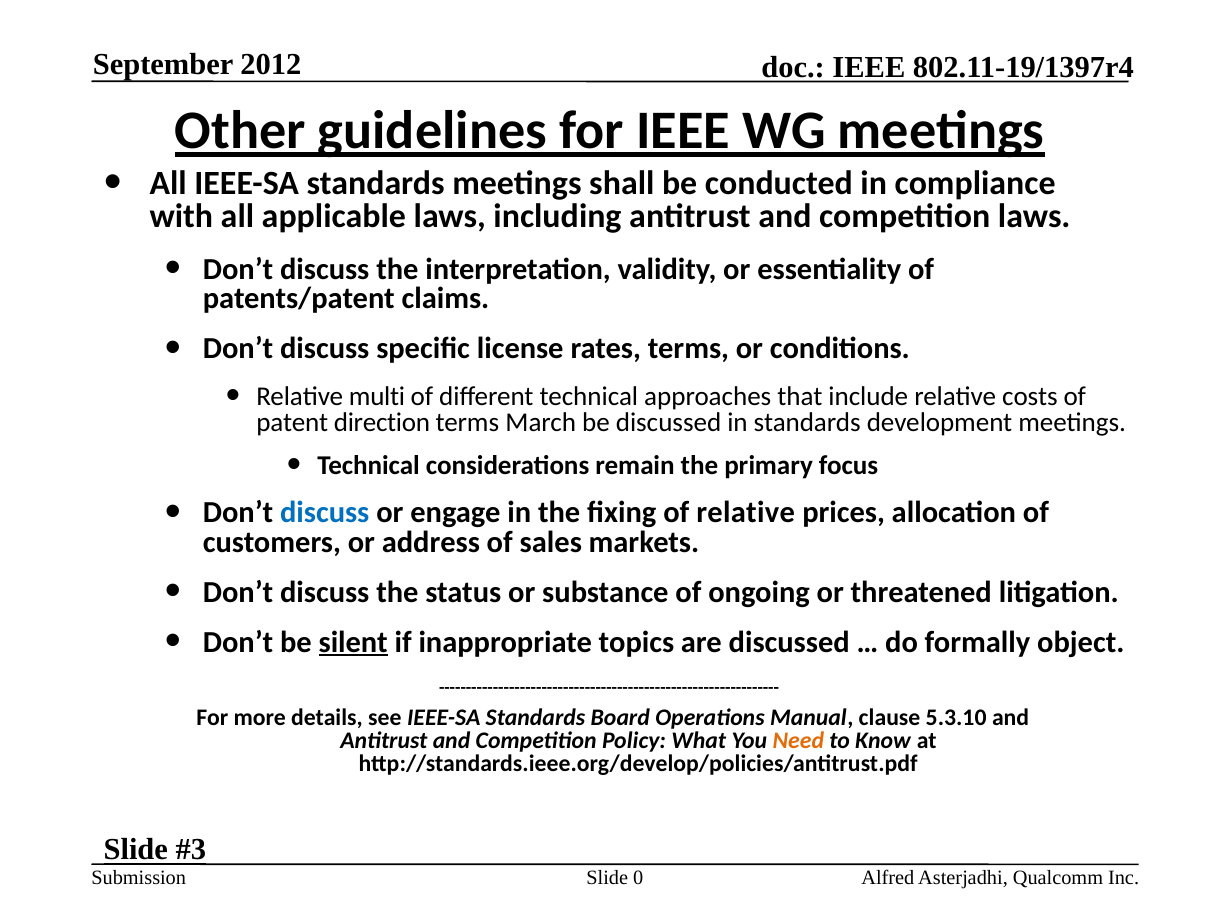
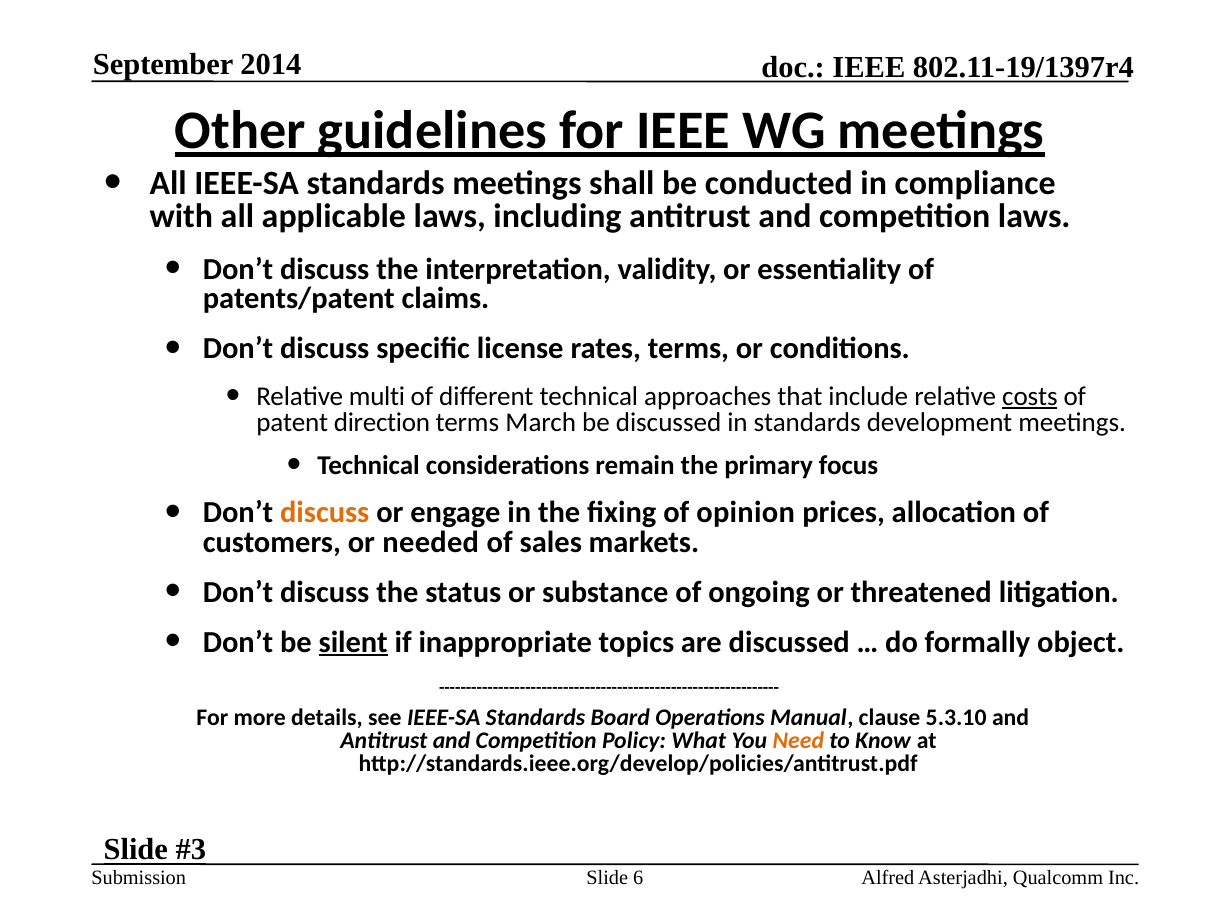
2012: 2012 -> 2014
costs underline: none -> present
discuss at (325, 513) colour: blue -> orange
of relative: relative -> opinion
address: address -> needed
0: 0 -> 6
